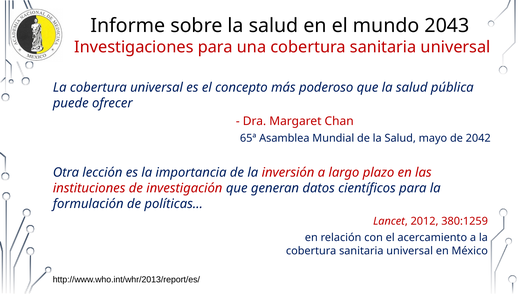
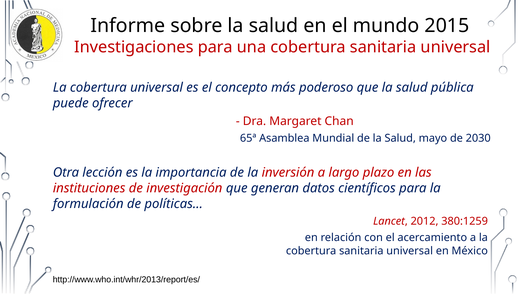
2043: 2043 -> 2015
2042: 2042 -> 2030
